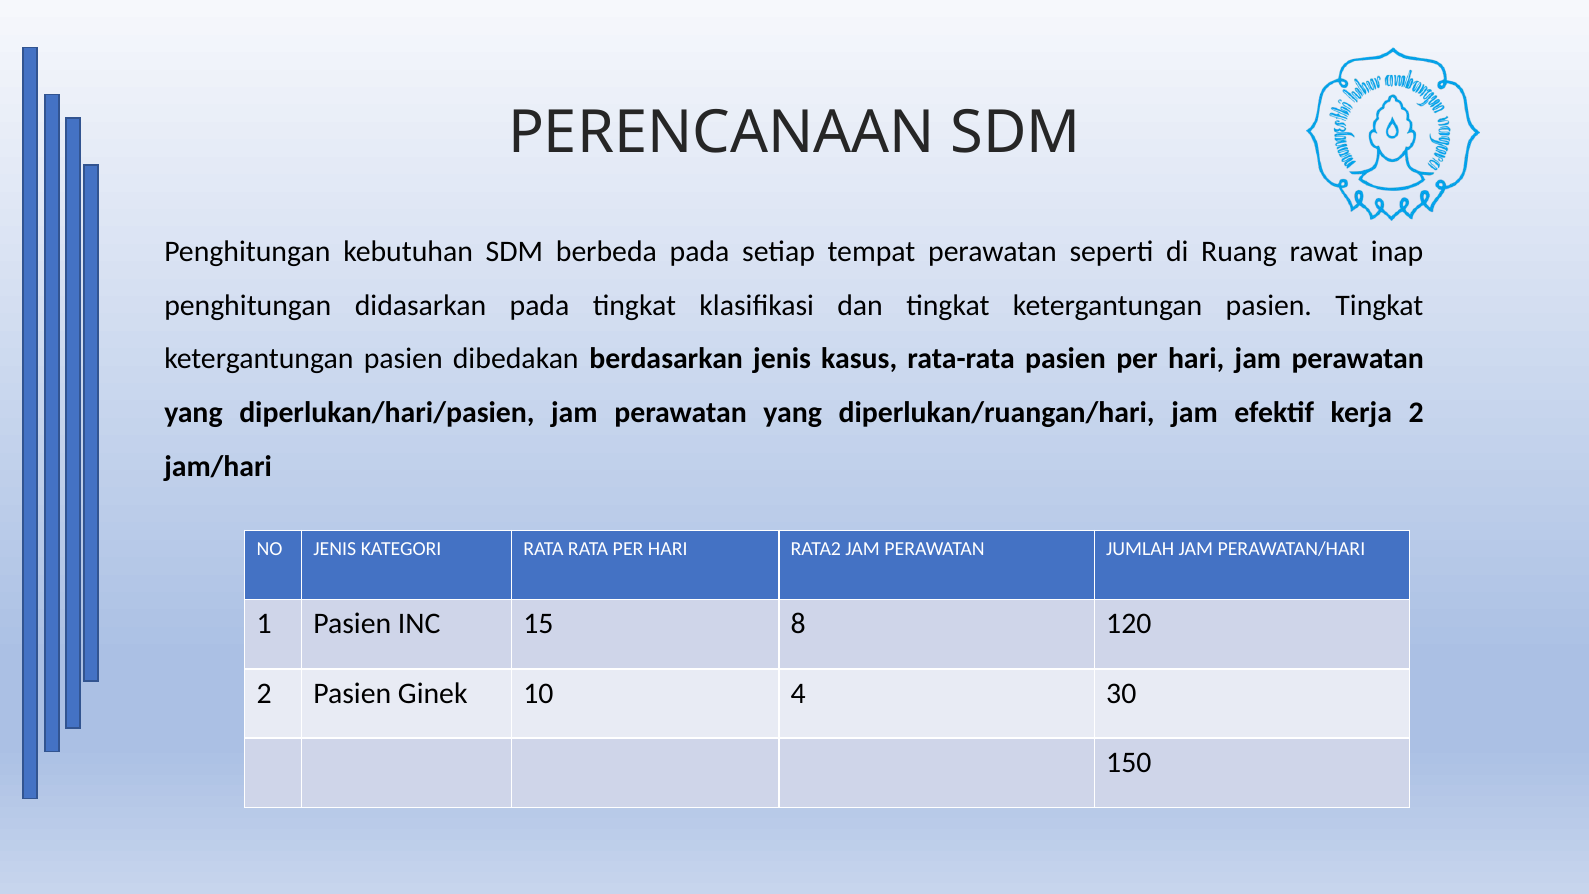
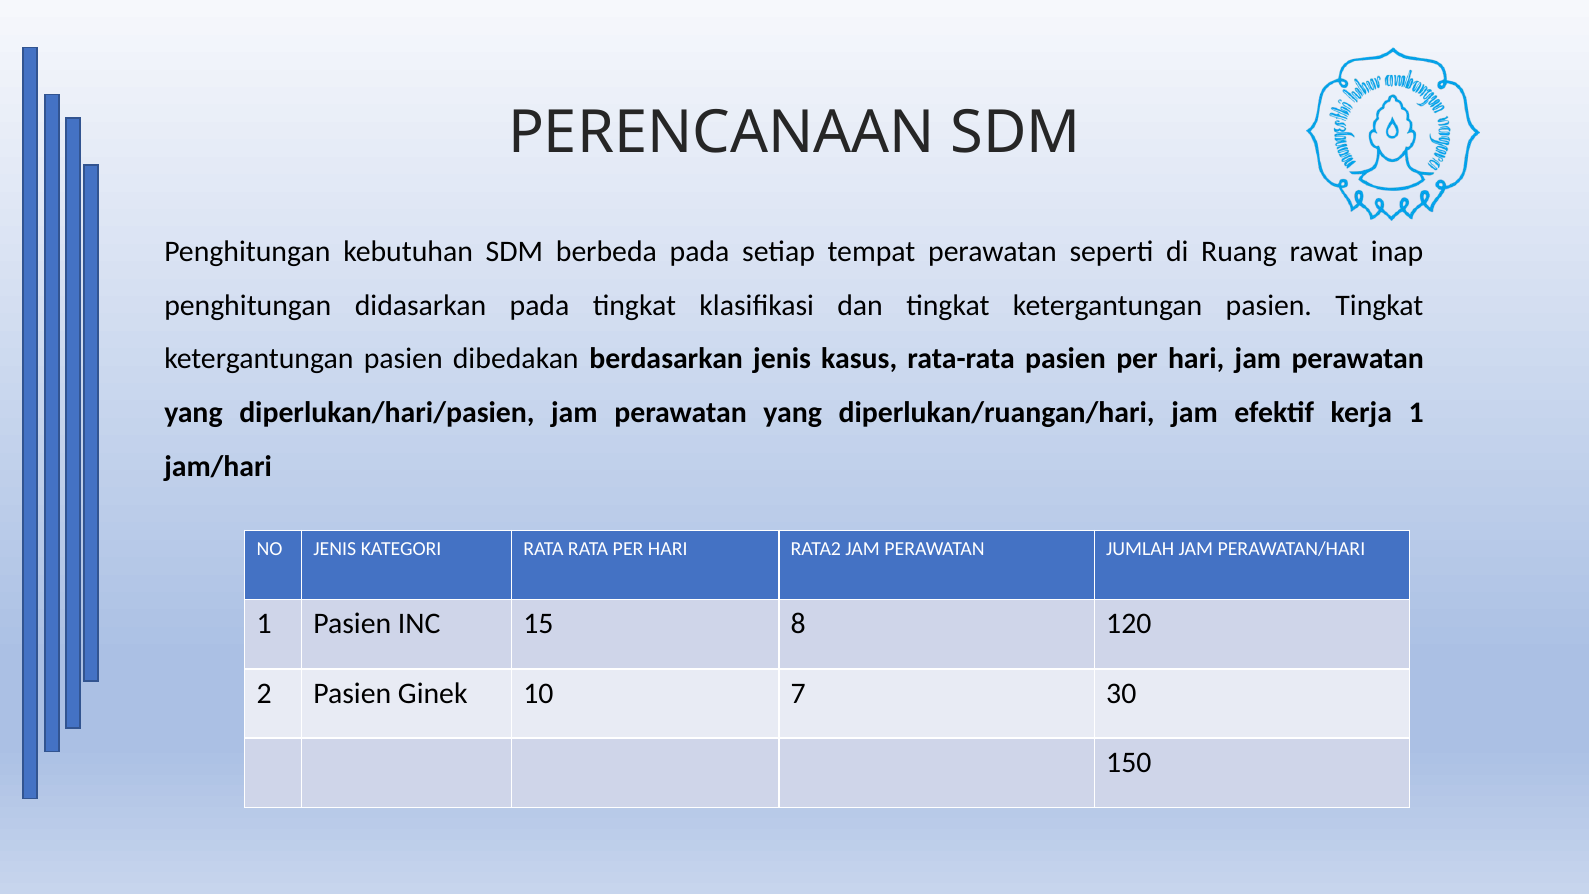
kerja 2: 2 -> 1
4: 4 -> 7
